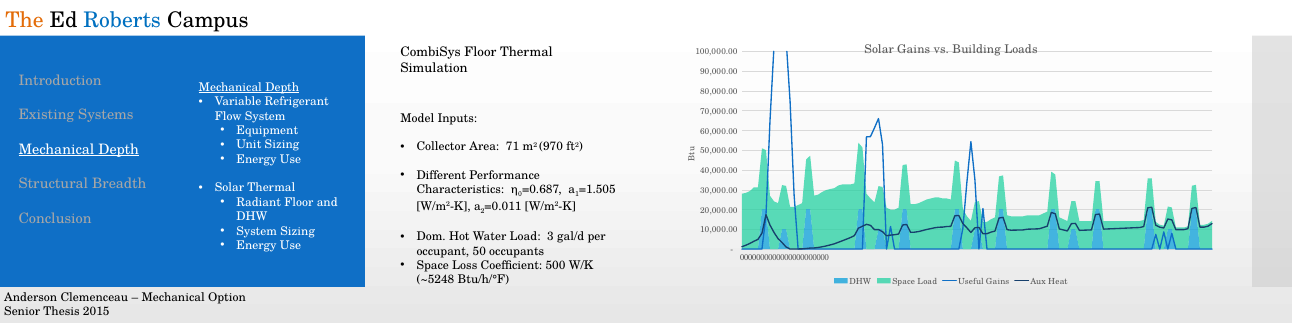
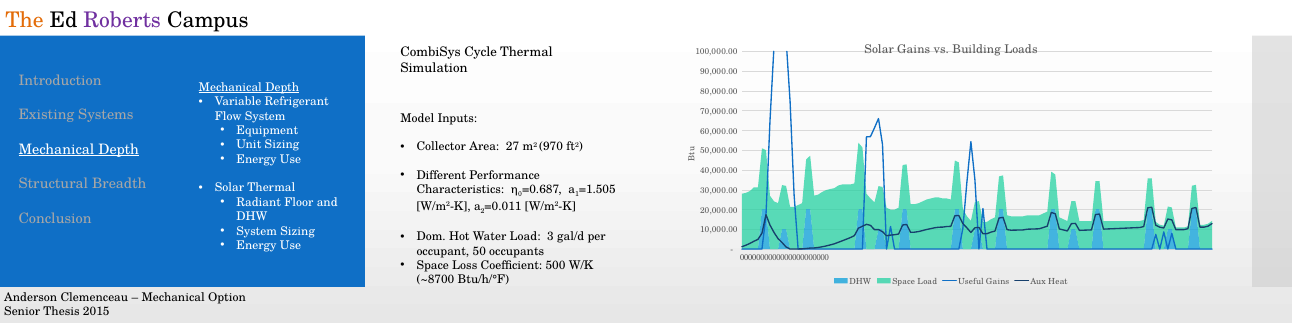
Roberts colour: blue -> purple
CombiSys Floor: Floor -> Cycle
71: 71 -> 27
~5248: ~5248 -> ~8700
